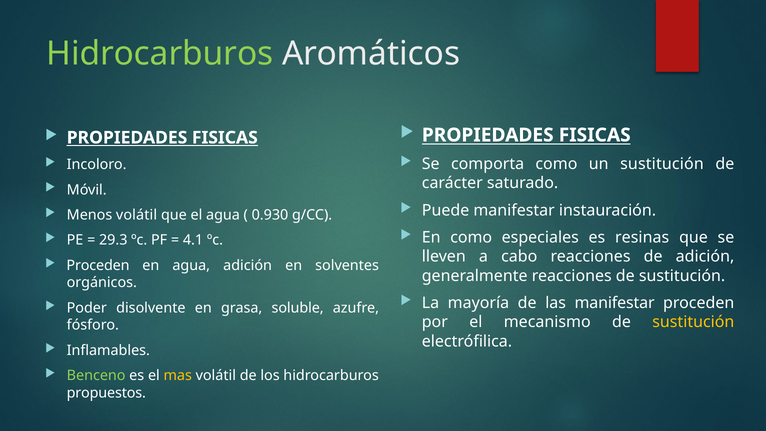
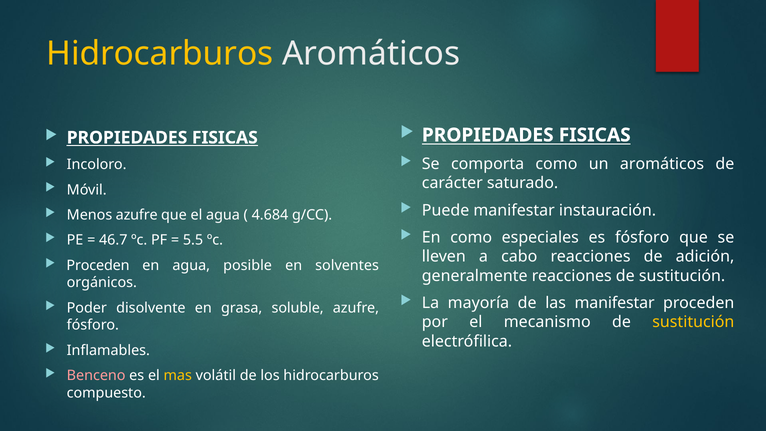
Hidrocarburos at (160, 54) colour: light green -> yellow
un sustitución: sustitución -> aromáticos
Menos volátil: volátil -> azufre
0.930: 0.930 -> 4.684
es resinas: resinas -> fósforo
29.3: 29.3 -> 46.7
4.1: 4.1 -> 5.5
agua adición: adición -> posible
Benceno colour: light green -> pink
propuestos: propuestos -> compuesto
